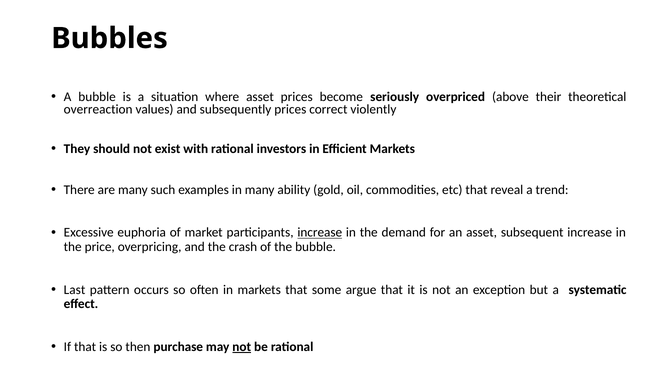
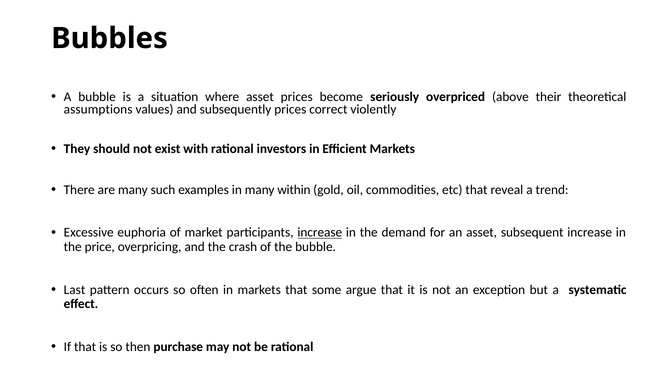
overreaction: overreaction -> assumptions
ability: ability -> within
not at (242, 346) underline: present -> none
